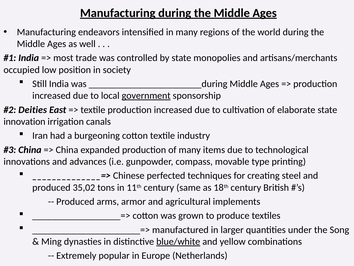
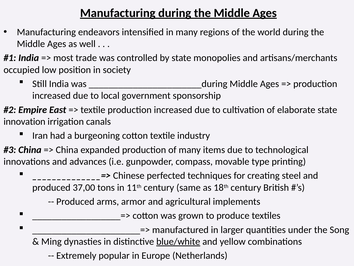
government underline: present -> none
Deities: Deities -> Empire
35,02: 35,02 -> 37,00
